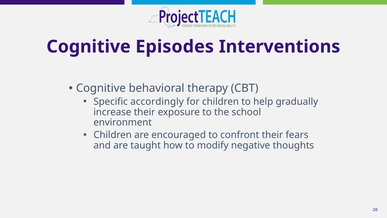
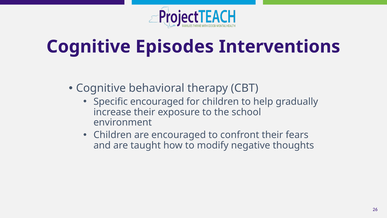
Specific accordingly: accordingly -> encouraged
